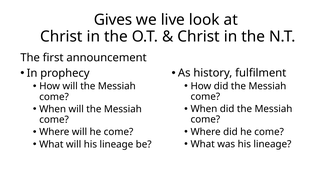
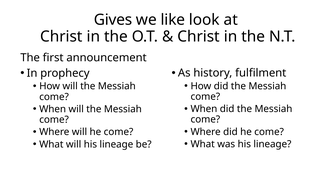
live: live -> like
